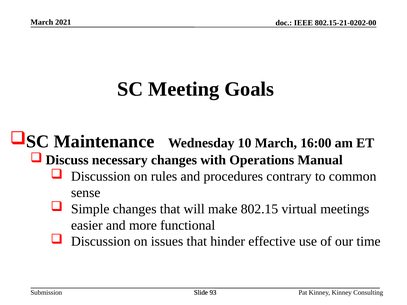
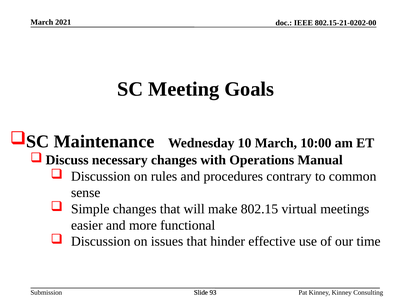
16:00: 16:00 -> 10:00
